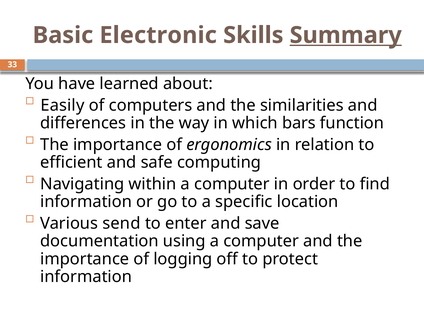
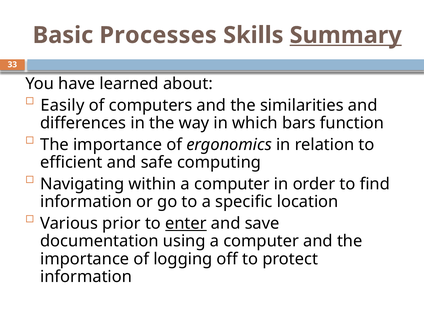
Electronic: Electronic -> Processes
send: send -> prior
enter underline: none -> present
